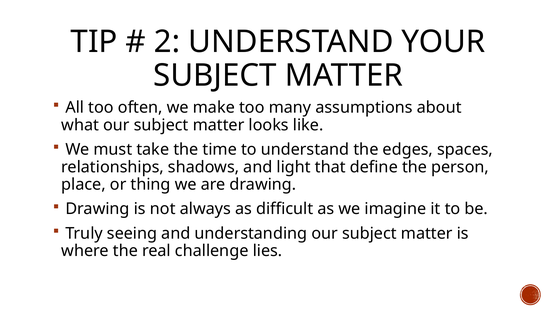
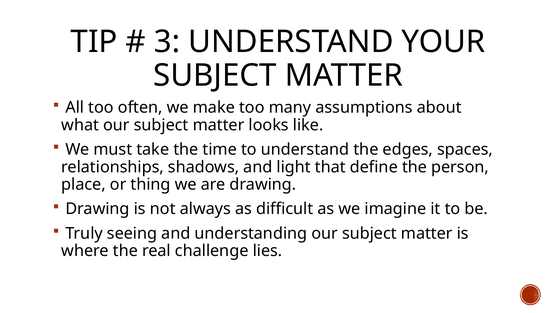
2: 2 -> 3
